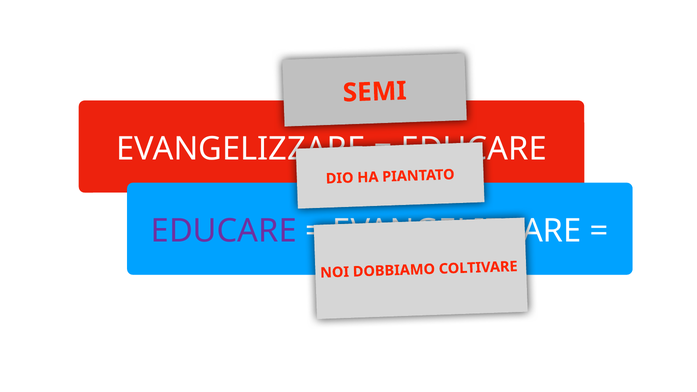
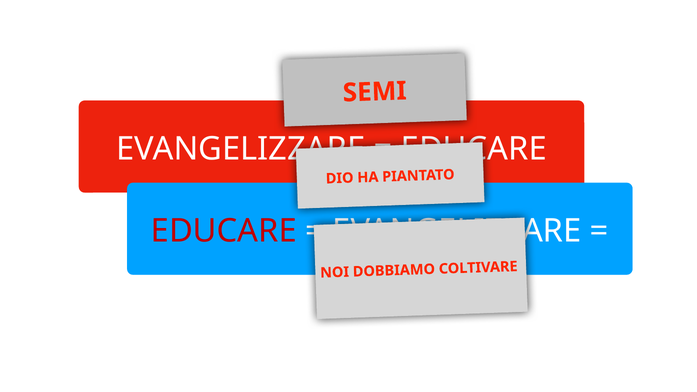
EDUCARE at (224, 231) colour: purple -> red
